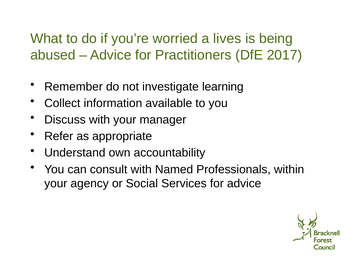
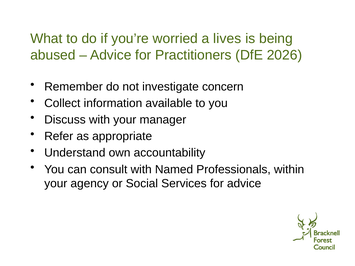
2017: 2017 -> 2026
learning: learning -> concern
